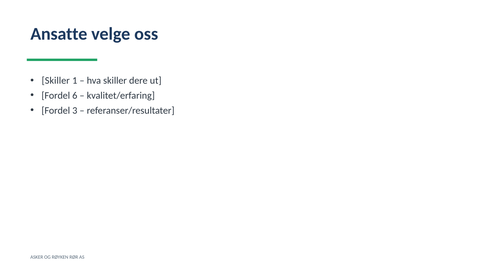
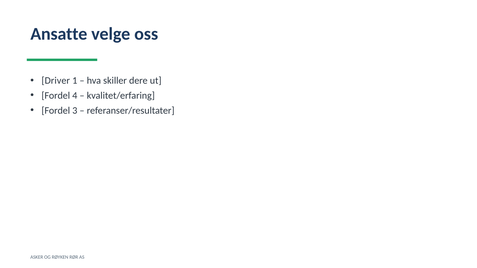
Skiller at (56, 81): Skiller -> Driver
6: 6 -> 4
